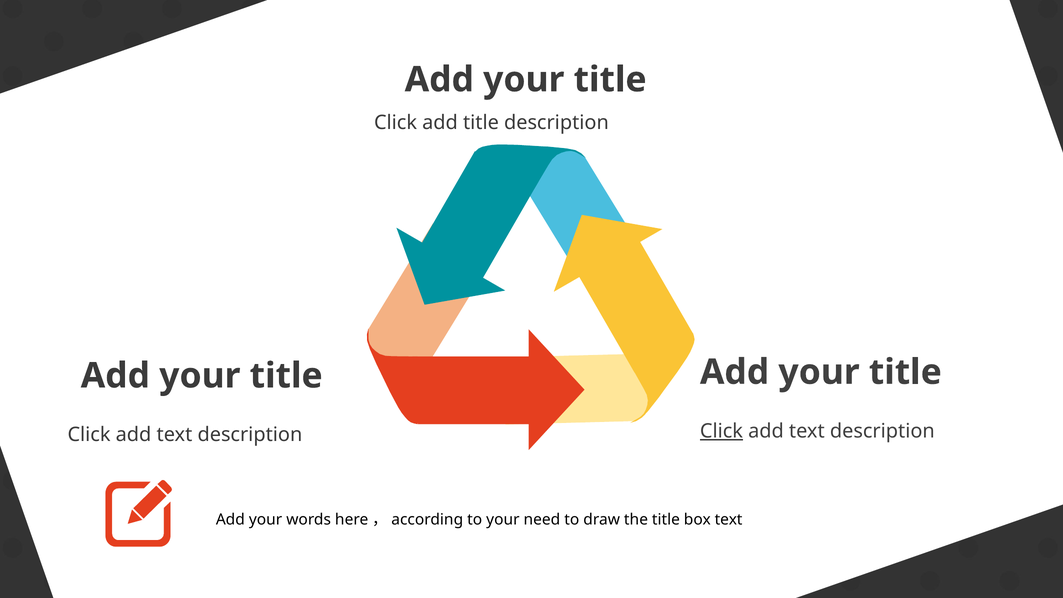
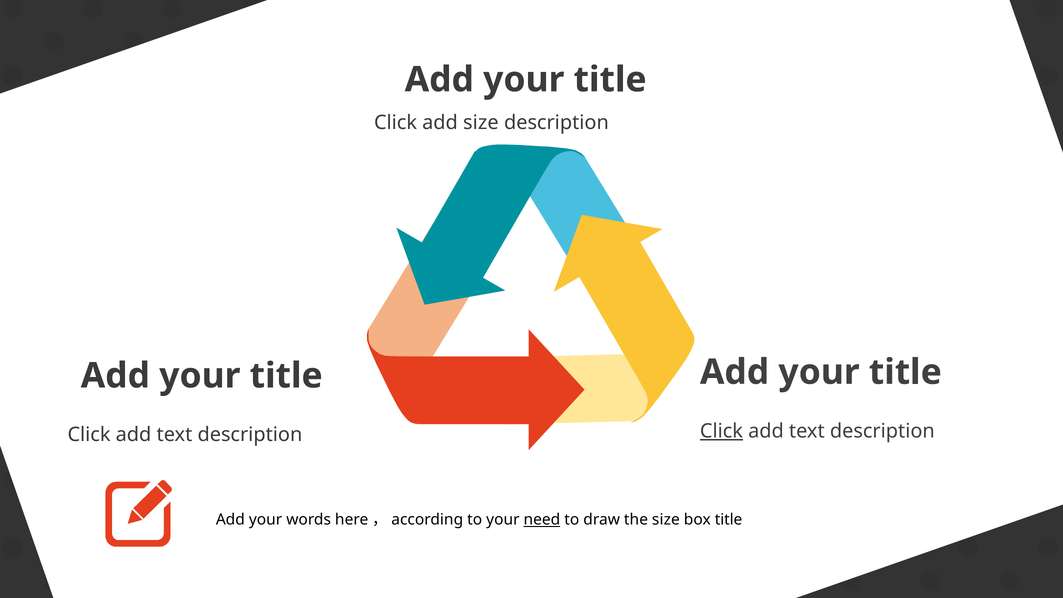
add title: title -> size
need underline: none -> present
the title: title -> size
box text: text -> title
